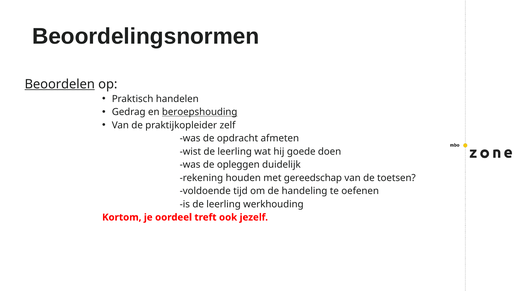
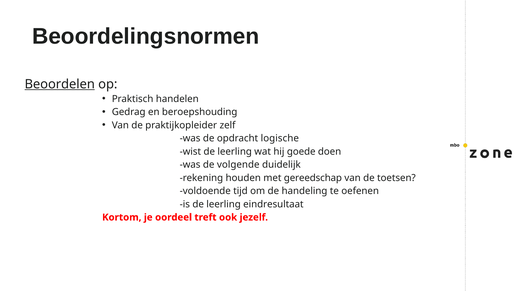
beroepshouding underline: present -> none
afmeten: afmeten -> logische
opleggen: opleggen -> volgende
werkhouding: werkhouding -> eindresultaat
